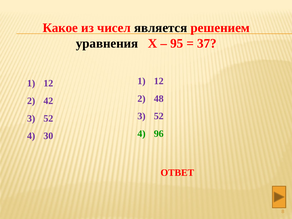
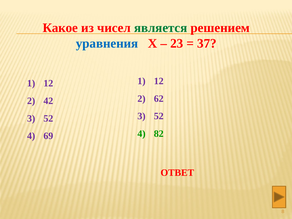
является colour: black -> green
уравнения colour: black -> blue
95: 95 -> 23
48: 48 -> 62
96: 96 -> 82
30: 30 -> 69
